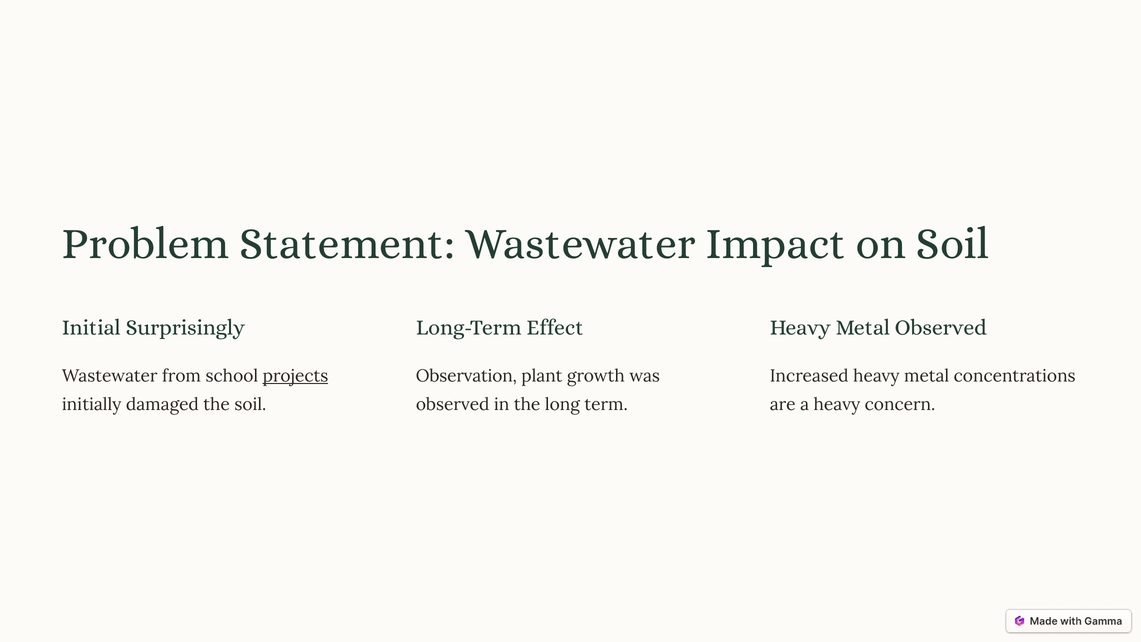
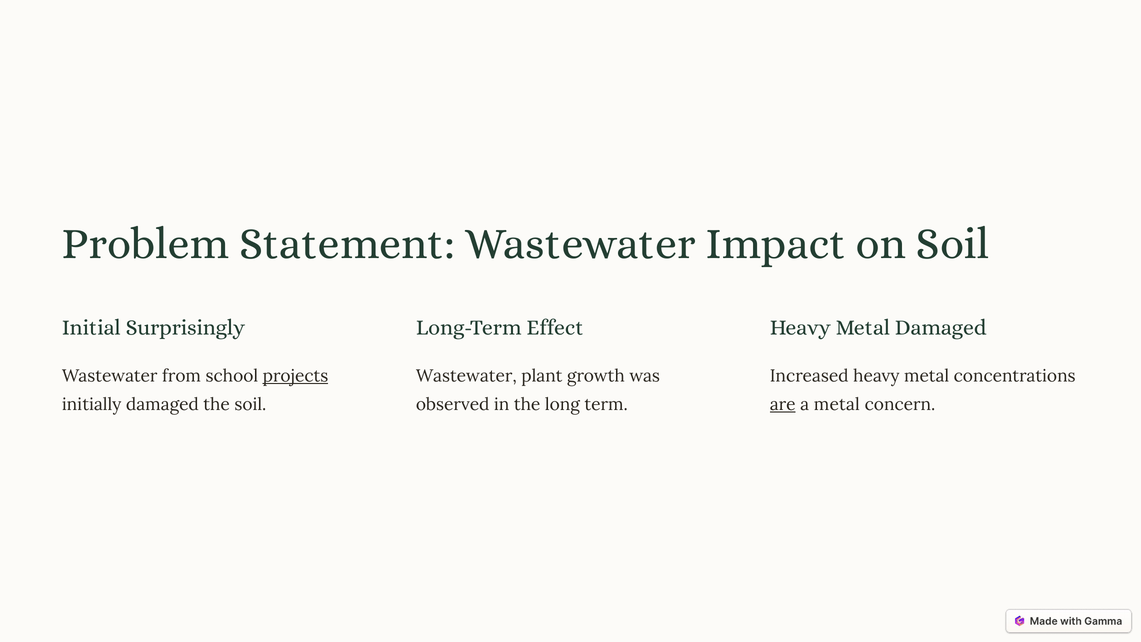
Metal Observed: Observed -> Damaged
Observation at (466, 376): Observation -> Wastewater
are underline: none -> present
a heavy: heavy -> metal
